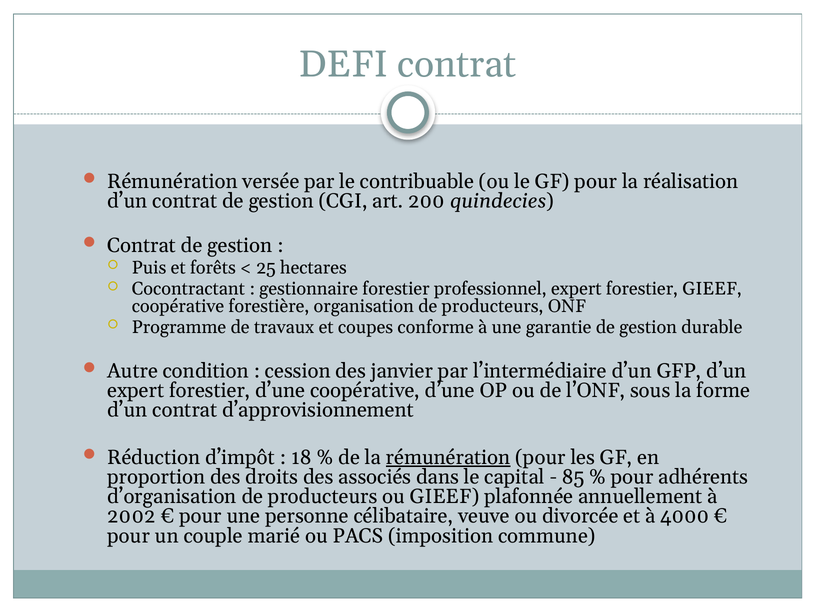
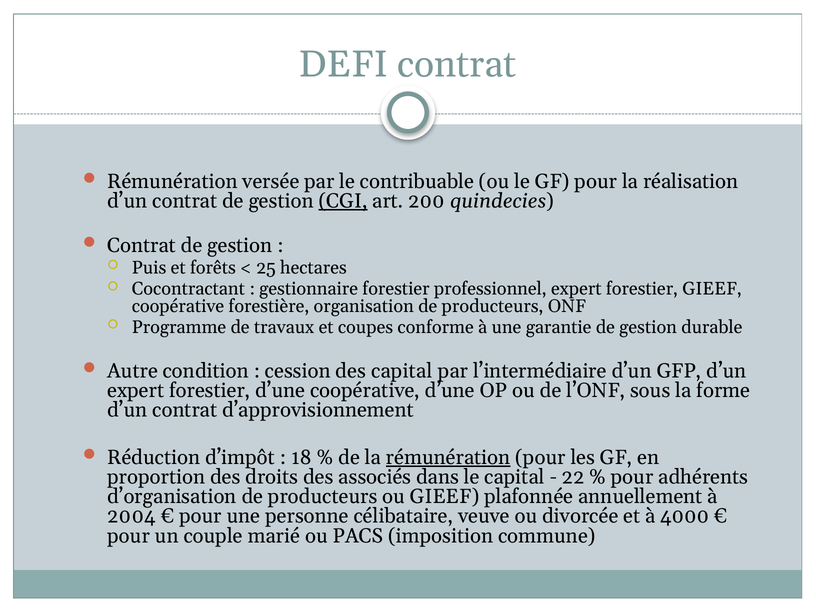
CGI underline: none -> present
des janvier: janvier -> capital
85: 85 -> 22
2002: 2002 -> 2004
